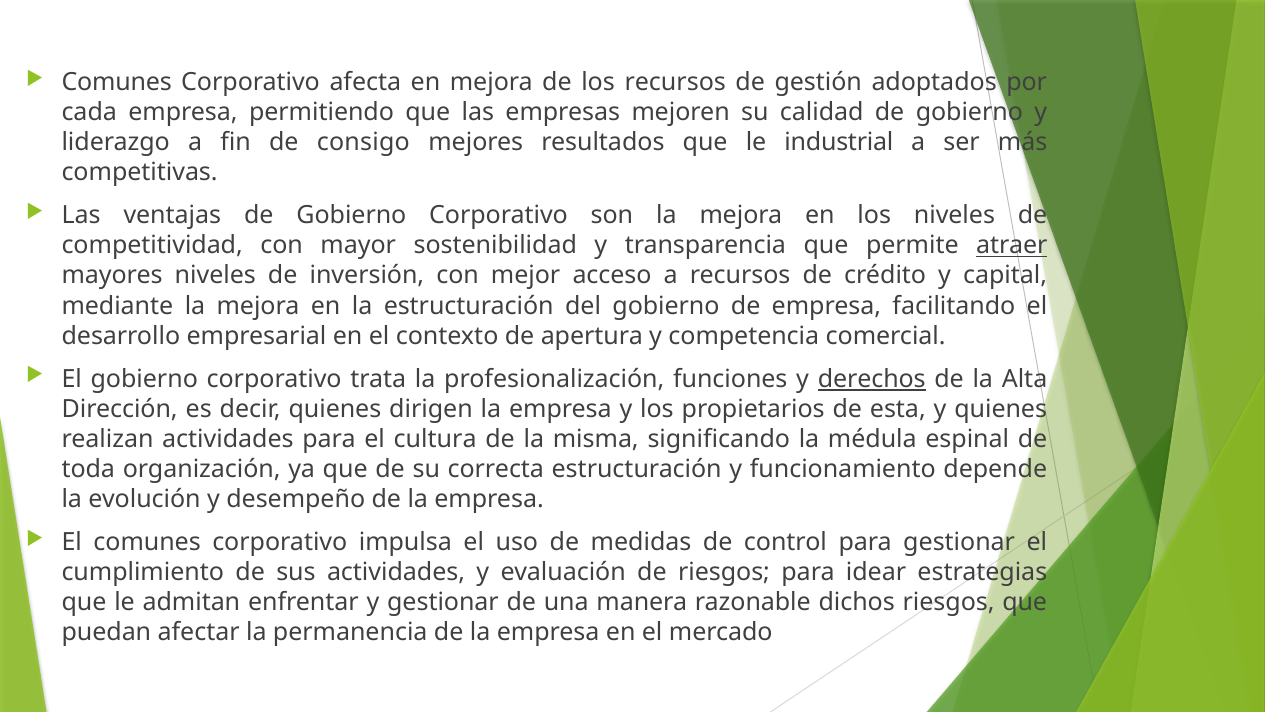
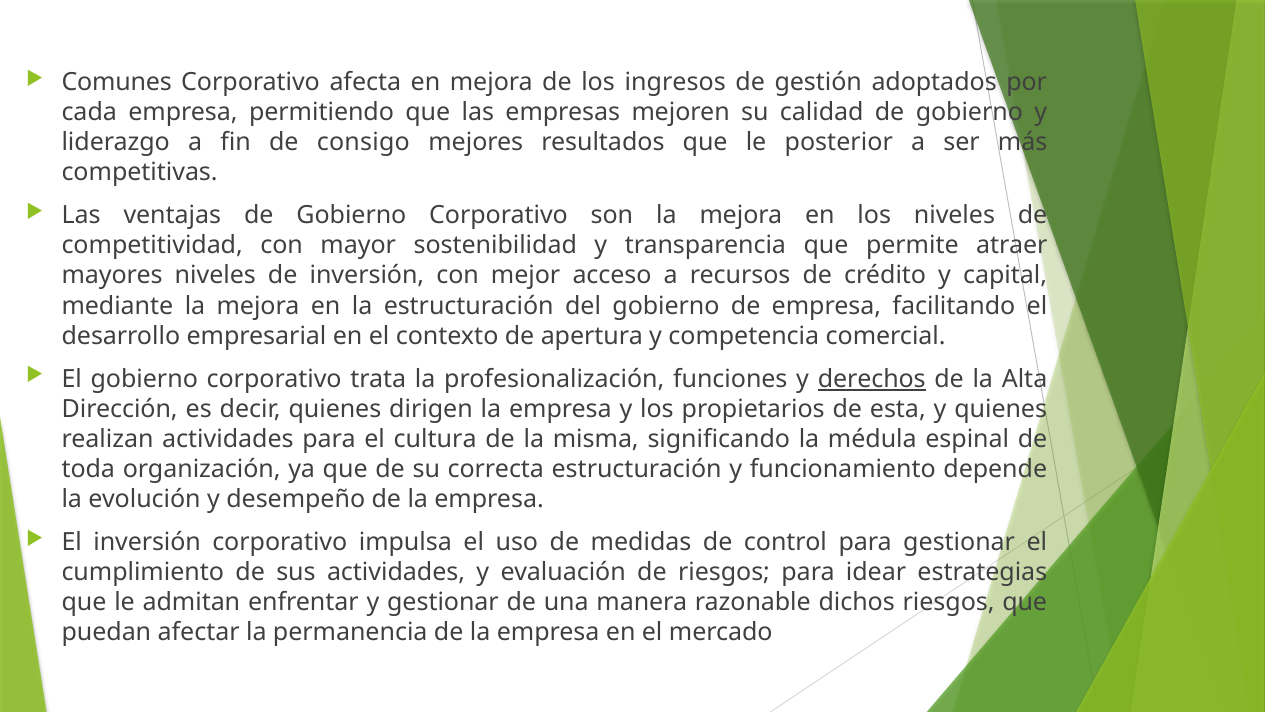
los recursos: recursos -> ingresos
industrial: industrial -> posterior
atraer underline: present -> none
El comunes: comunes -> inversión
